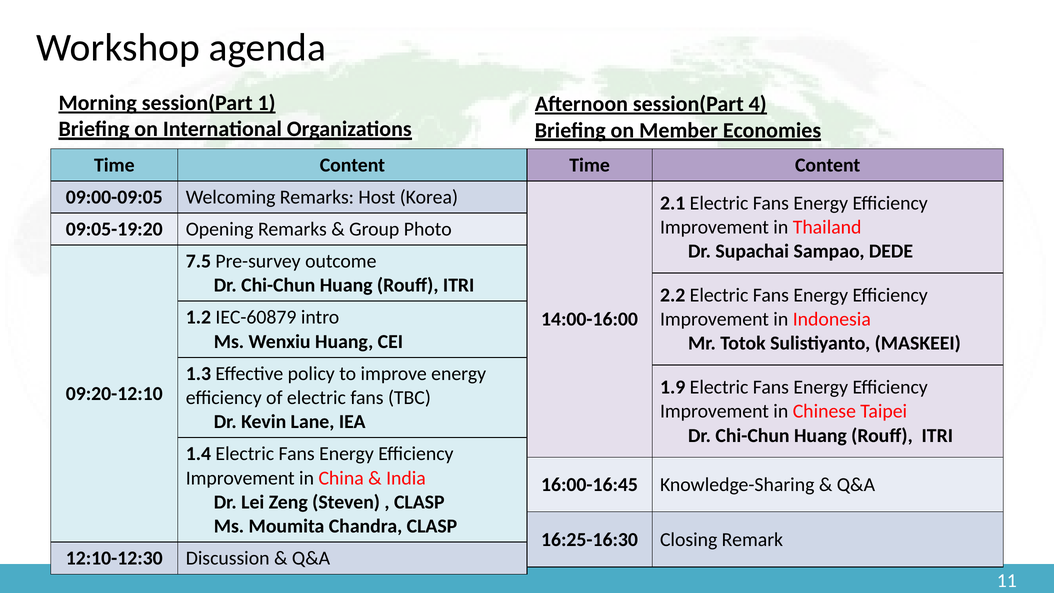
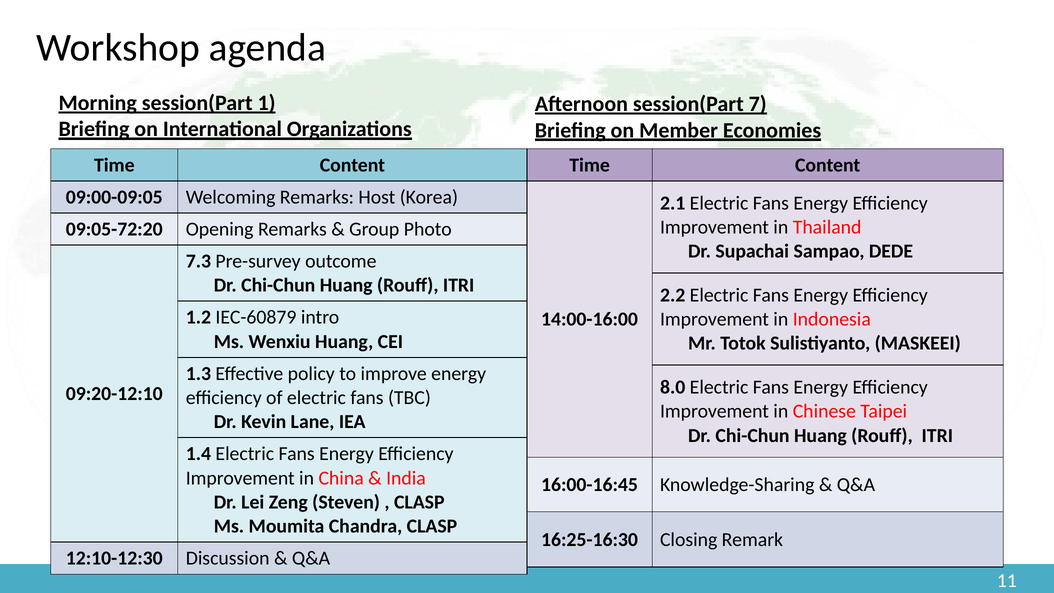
4: 4 -> 7
09:05-19:20: 09:05-19:20 -> 09:05-72:20
7.5: 7.5 -> 7.3
1.9: 1.9 -> 8.0
